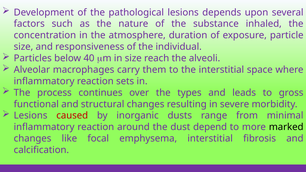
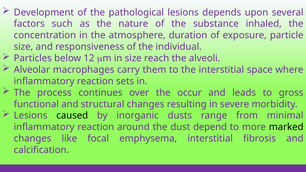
40: 40 -> 12
types: types -> occur
caused colour: red -> black
